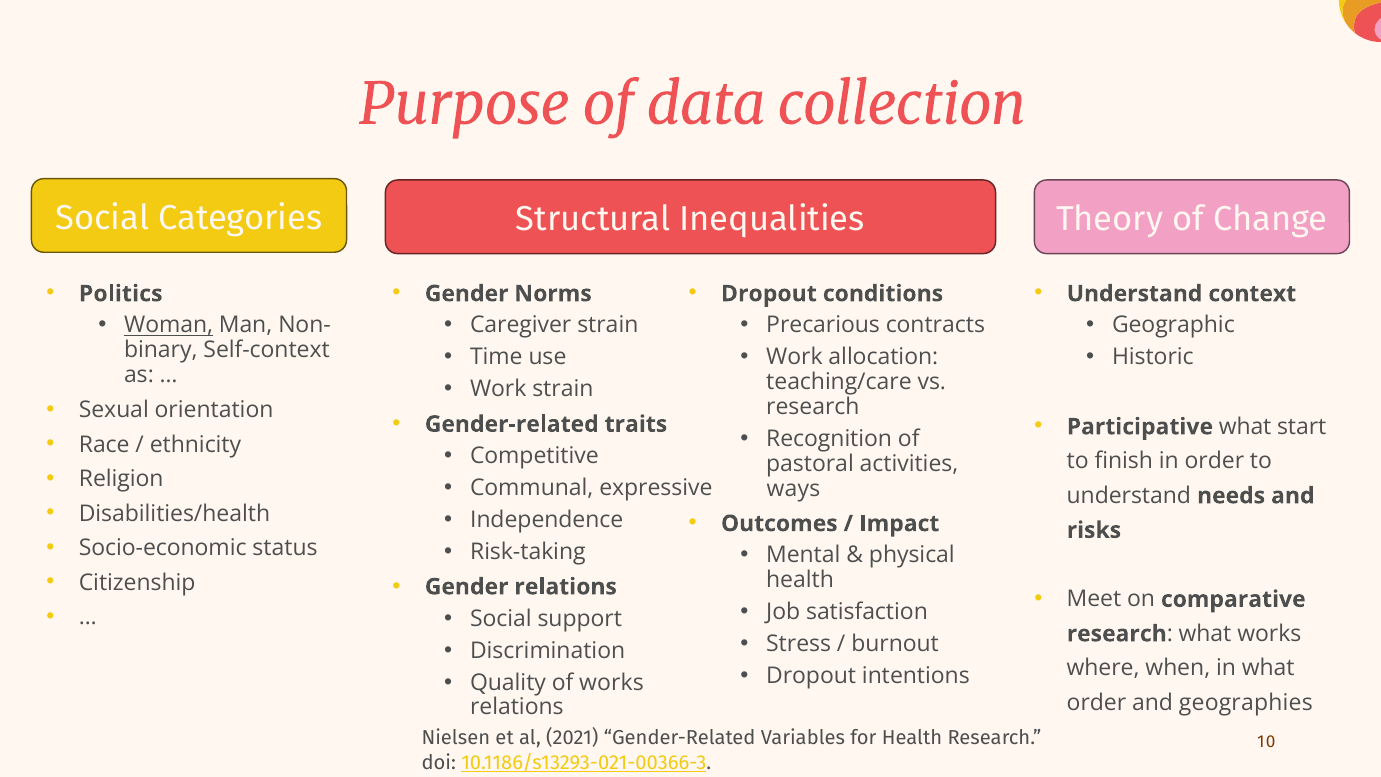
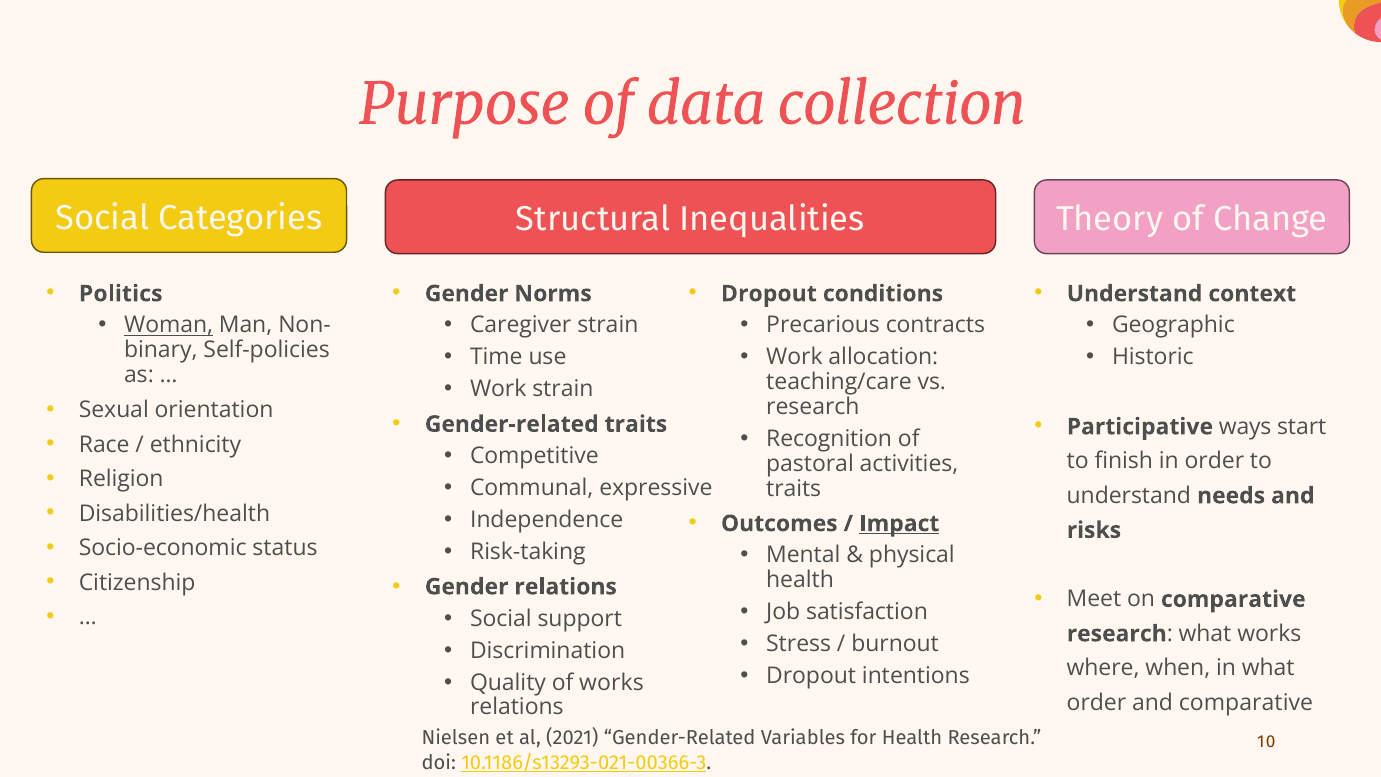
Self-context: Self-context -> Self-policies
Participative what: what -> ways
ways at (794, 489): ways -> traits
Impact underline: none -> present
and geographies: geographies -> comparative
